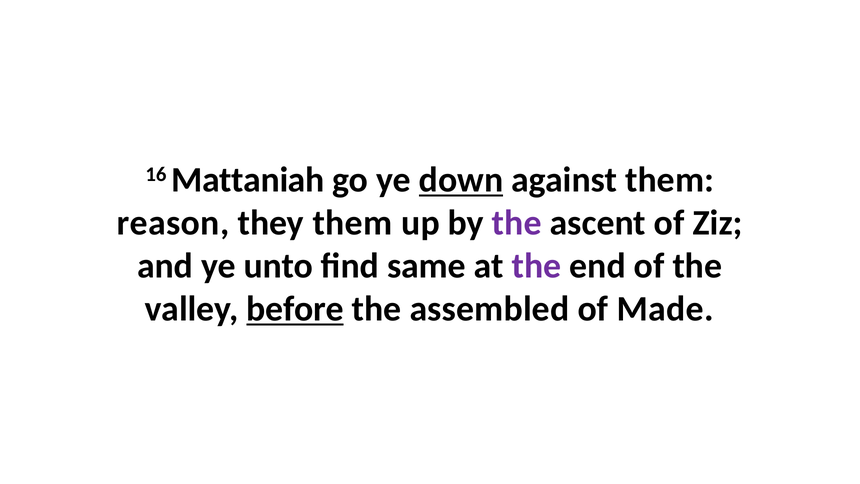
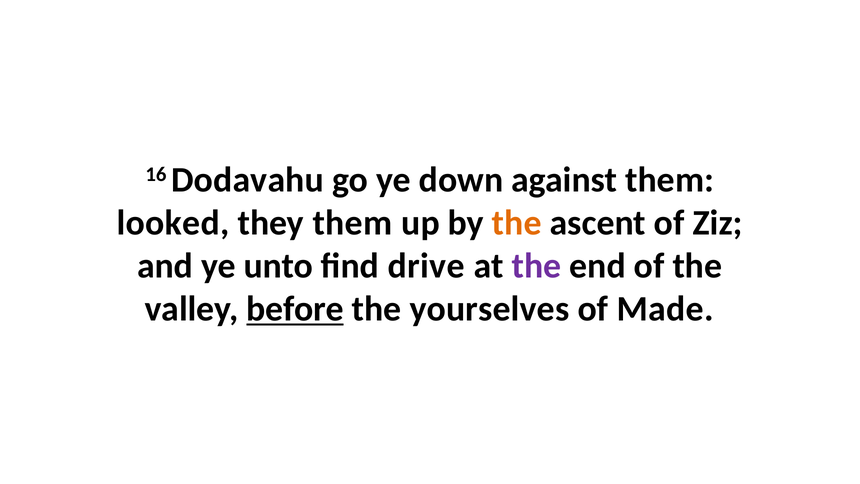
Mattaniah: Mattaniah -> Dodavahu
down underline: present -> none
reason: reason -> looked
the at (517, 223) colour: purple -> orange
same: same -> drive
assembled: assembled -> yourselves
